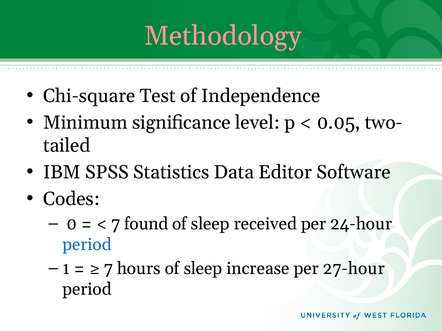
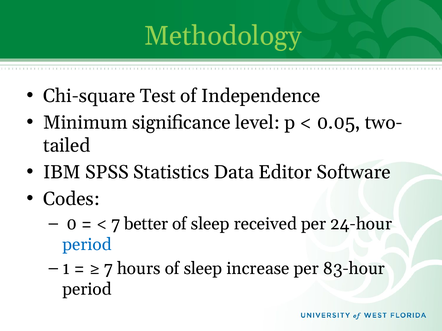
Methodology colour: pink -> light green
found: found -> better
27-hour: 27-hour -> 83-hour
